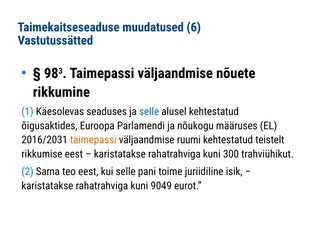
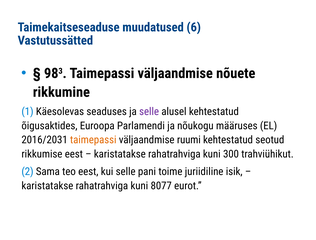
selle at (149, 112) colour: blue -> purple
teistelt: teistelt -> seotud
9049: 9049 -> 8077
